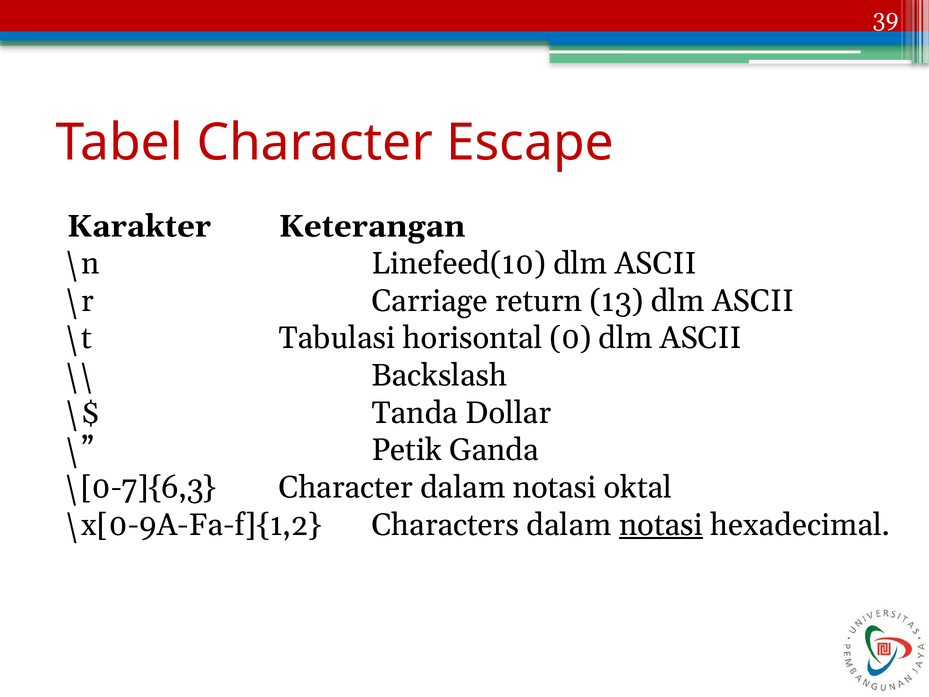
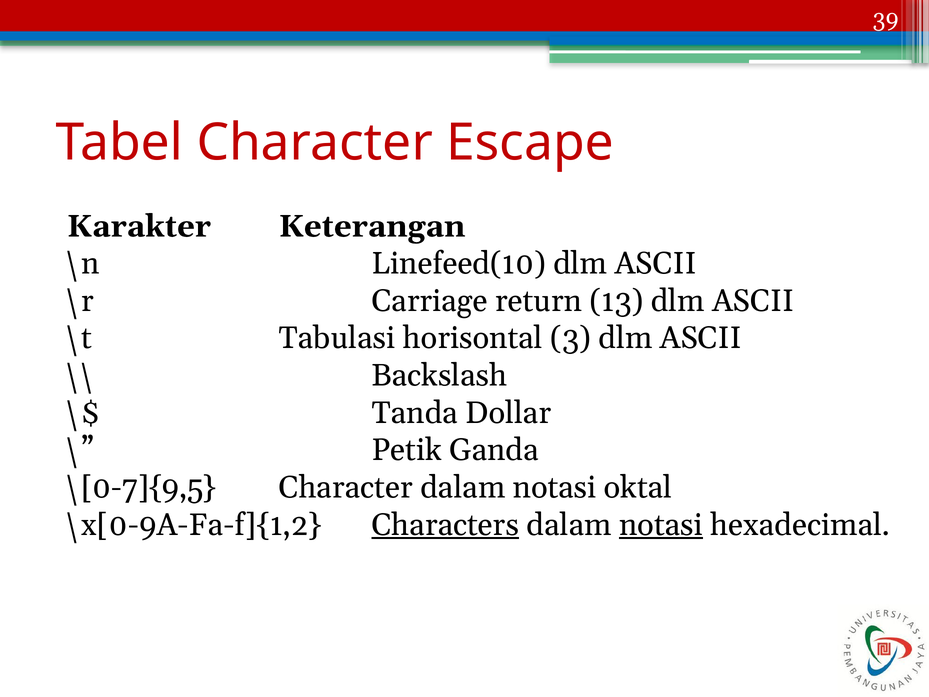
0: 0 -> 3
\[0-7]{6,3: \[0-7]{6,3 -> \[0-7]{9,5
Characters underline: none -> present
